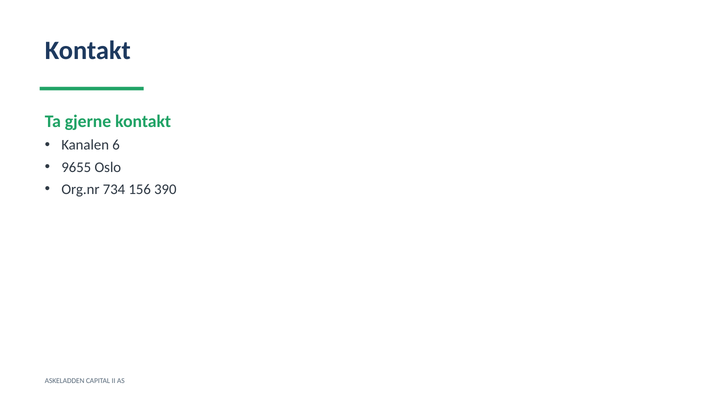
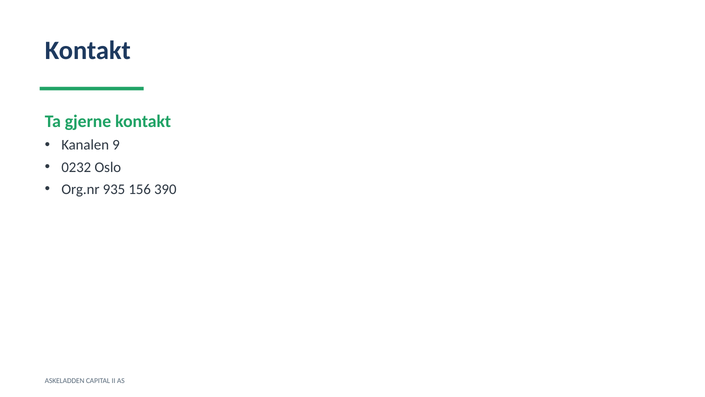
6: 6 -> 9
9655: 9655 -> 0232
734: 734 -> 935
